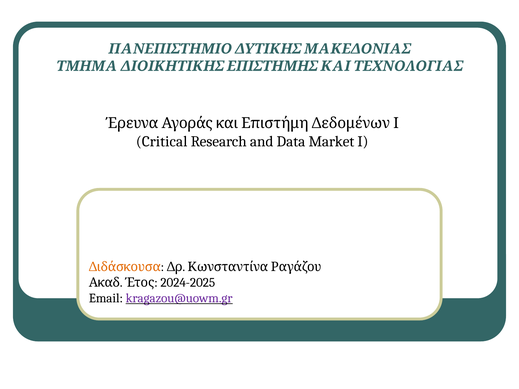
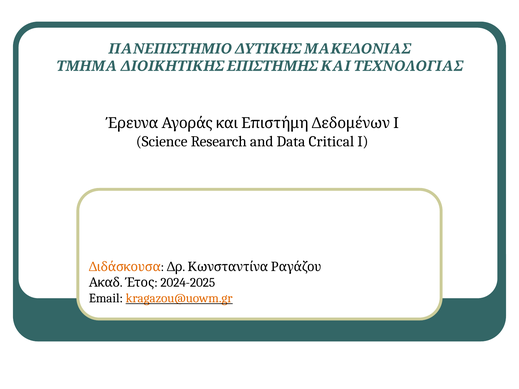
Critical: Critical -> Science
Market: Market -> Critical
kragazou@uowm.gr colour: purple -> orange
